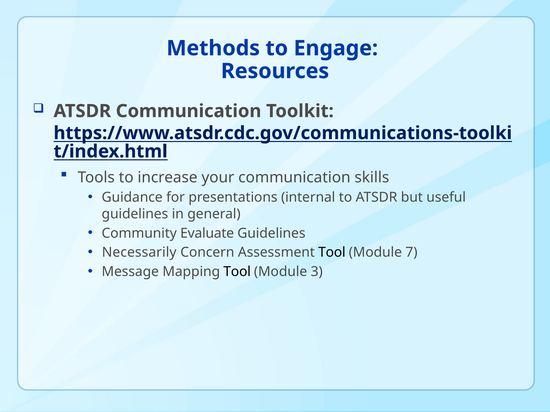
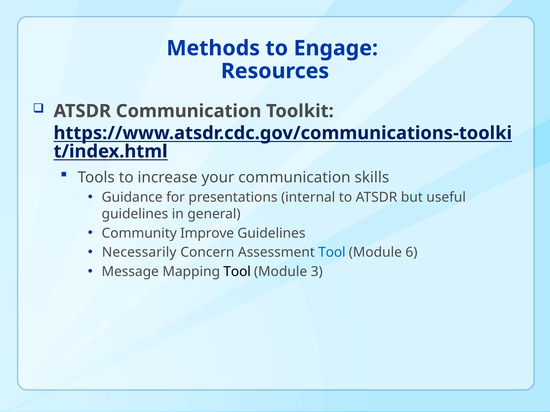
Evaluate: Evaluate -> Improve
Tool at (332, 253) colour: black -> blue
7: 7 -> 6
